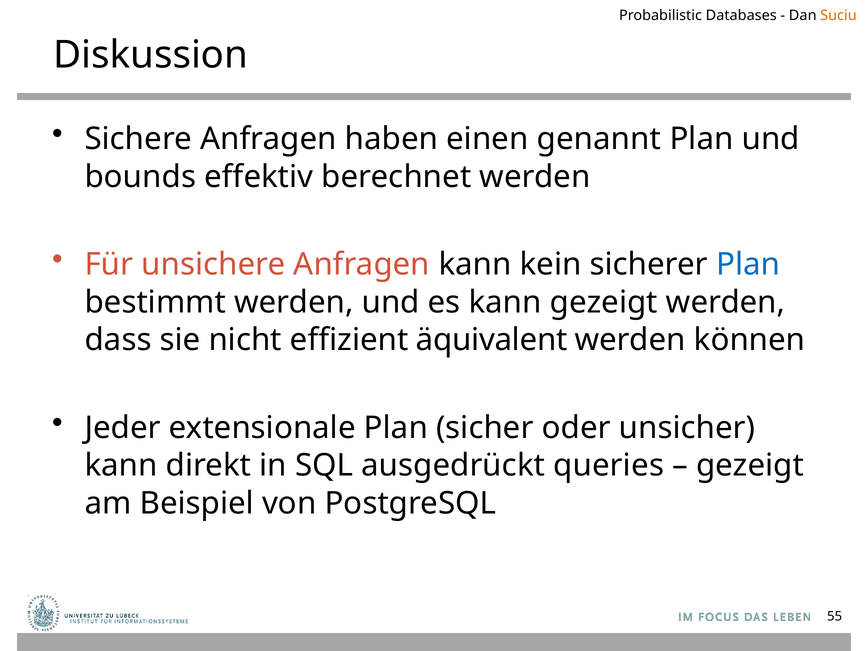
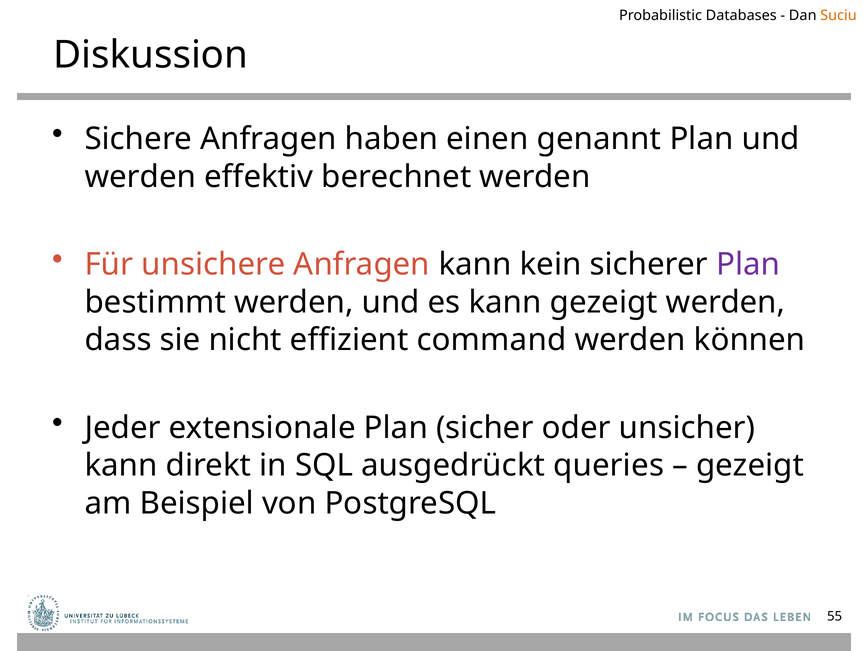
bounds at (140, 177): bounds -> werden
Plan at (748, 265) colour: blue -> purple
äquivalent: äquivalent -> command
